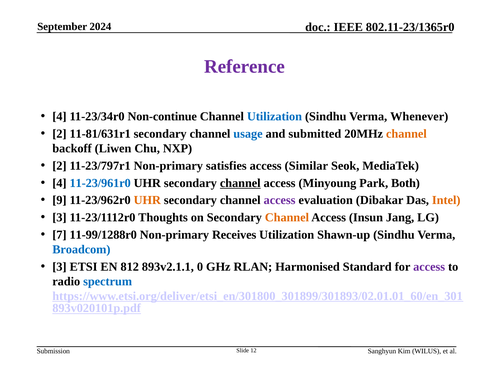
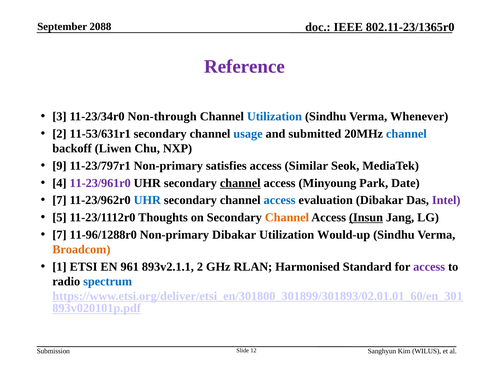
2024: 2024 -> 2088
4 at (59, 117): 4 -> 3
Non-continue: Non-continue -> Non-through
11-81/631r1: 11-81/631r1 -> 11-53/631r1
channel at (406, 134) colour: orange -> blue
2 at (59, 166): 2 -> 9
11-23/961r0 colour: blue -> purple
Both: Both -> Date
9 at (59, 200): 9 -> 7
UHR at (147, 200) colour: orange -> blue
access at (280, 200) colour: purple -> blue
Intel colour: orange -> purple
3 at (59, 217): 3 -> 5
Insun underline: none -> present
11-99/1288r0: 11-99/1288r0 -> 11-96/1288r0
Non-primary Receives: Receives -> Dibakar
Shawn-up: Shawn-up -> Would-up
Broadcom colour: blue -> orange
3 at (59, 266): 3 -> 1
812: 812 -> 961
893v2.1.1 0: 0 -> 2
